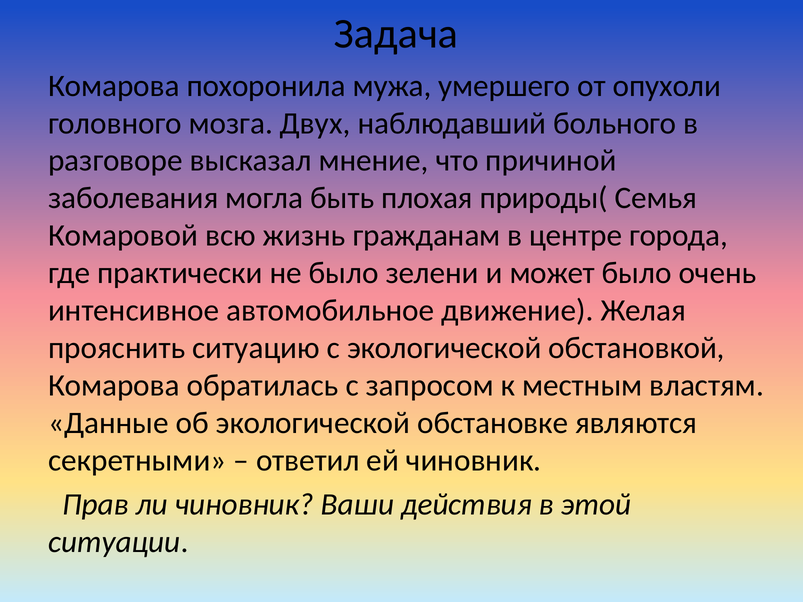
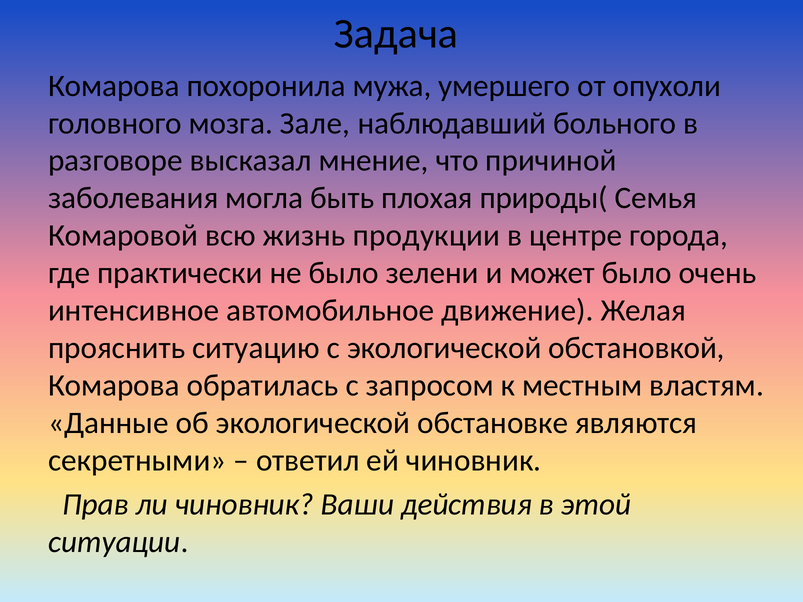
Двух: Двух -> Зале
гражданам: гражданам -> продукции
